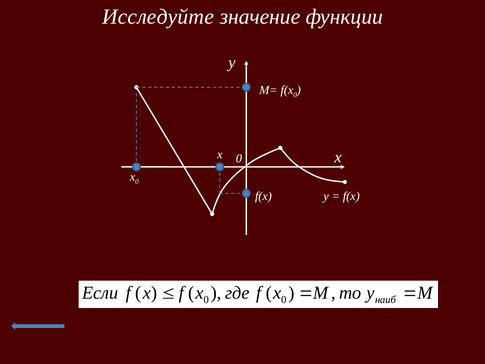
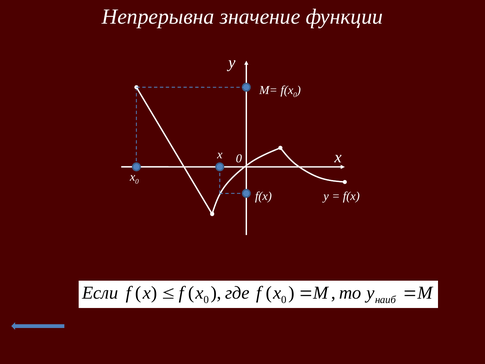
Исследуйте: Исследуйте -> Непрерывна
